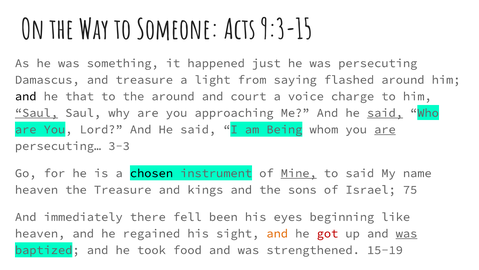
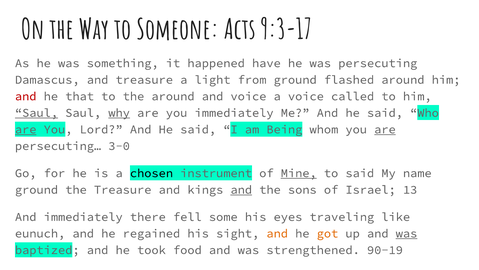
9:3-15: 9:3-15 -> 9:3-17
just: just -> have
from saying: saying -> ground
and at (26, 96) colour: black -> red
and court: court -> voice
charge: charge -> called
why underline: none -> present
you approaching: approaching -> immediately
said at (385, 113) underline: present -> none
are at (26, 129) underline: none -> present
3-3: 3-3 -> 3-0
heaven at (36, 189): heaven -> ground
and at (241, 189) underline: none -> present
75: 75 -> 13
been: been -> some
beginning: beginning -> traveling
heaven at (40, 233): heaven -> eunuch
got colour: red -> orange
15-19: 15-19 -> 90-19
